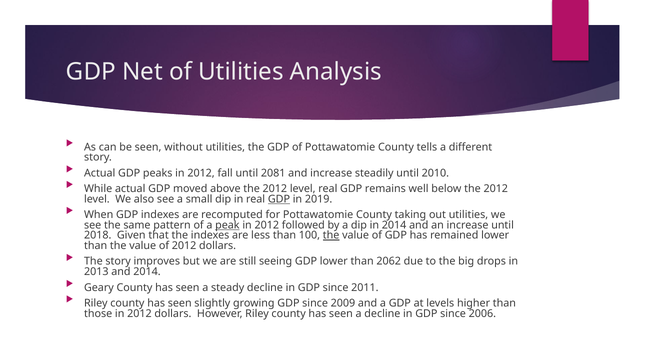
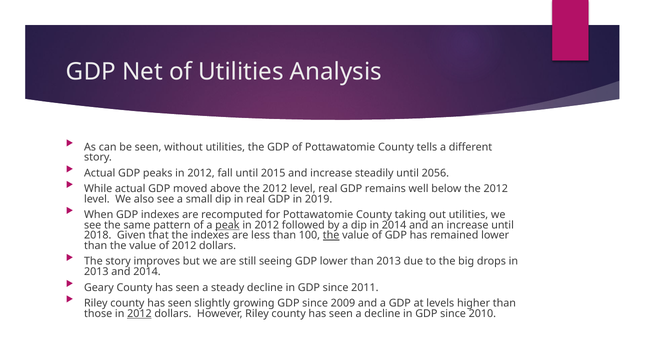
2081: 2081 -> 2015
2010: 2010 -> 2056
GDP at (279, 199) underline: present -> none
than 2062: 2062 -> 2013
2012 at (139, 313) underline: none -> present
2006: 2006 -> 2010
